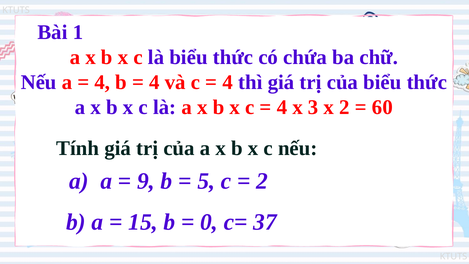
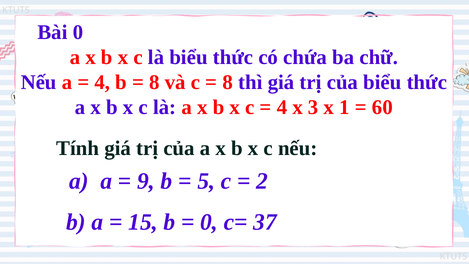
Bài 1: 1 -> 0
4 at (154, 82): 4 -> 8
4 at (228, 82): 4 -> 8
x 2: 2 -> 1
